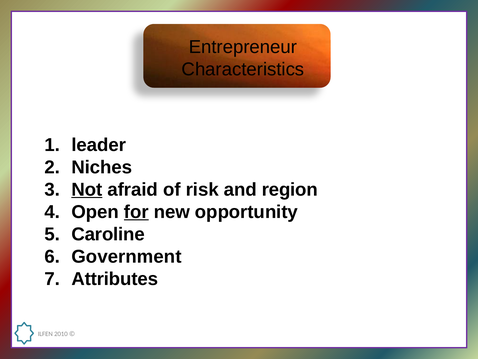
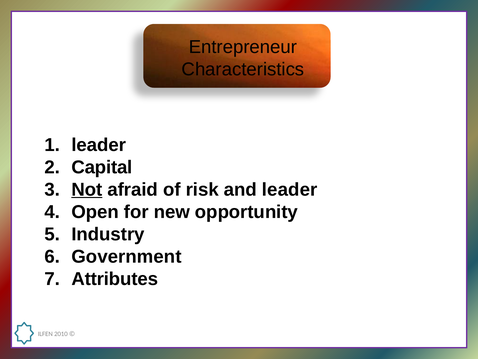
Niches: Niches -> Capital
and region: region -> leader
for underline: present -> none
Caroline: Caroline -> Industry
